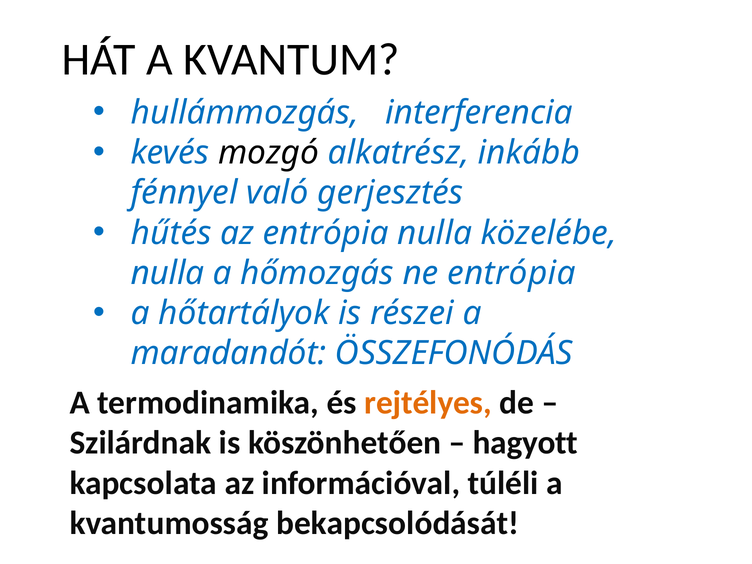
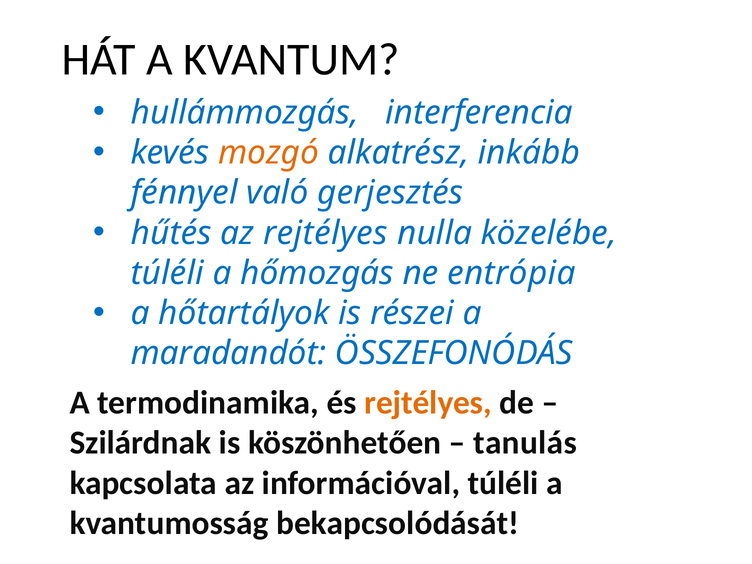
mozgó colour: black -> orange
az entrópia: entrópia -> rejtélyes
nulla at (168, 273): nulla -> túléli
hagyott: hagyott -> tanulás
